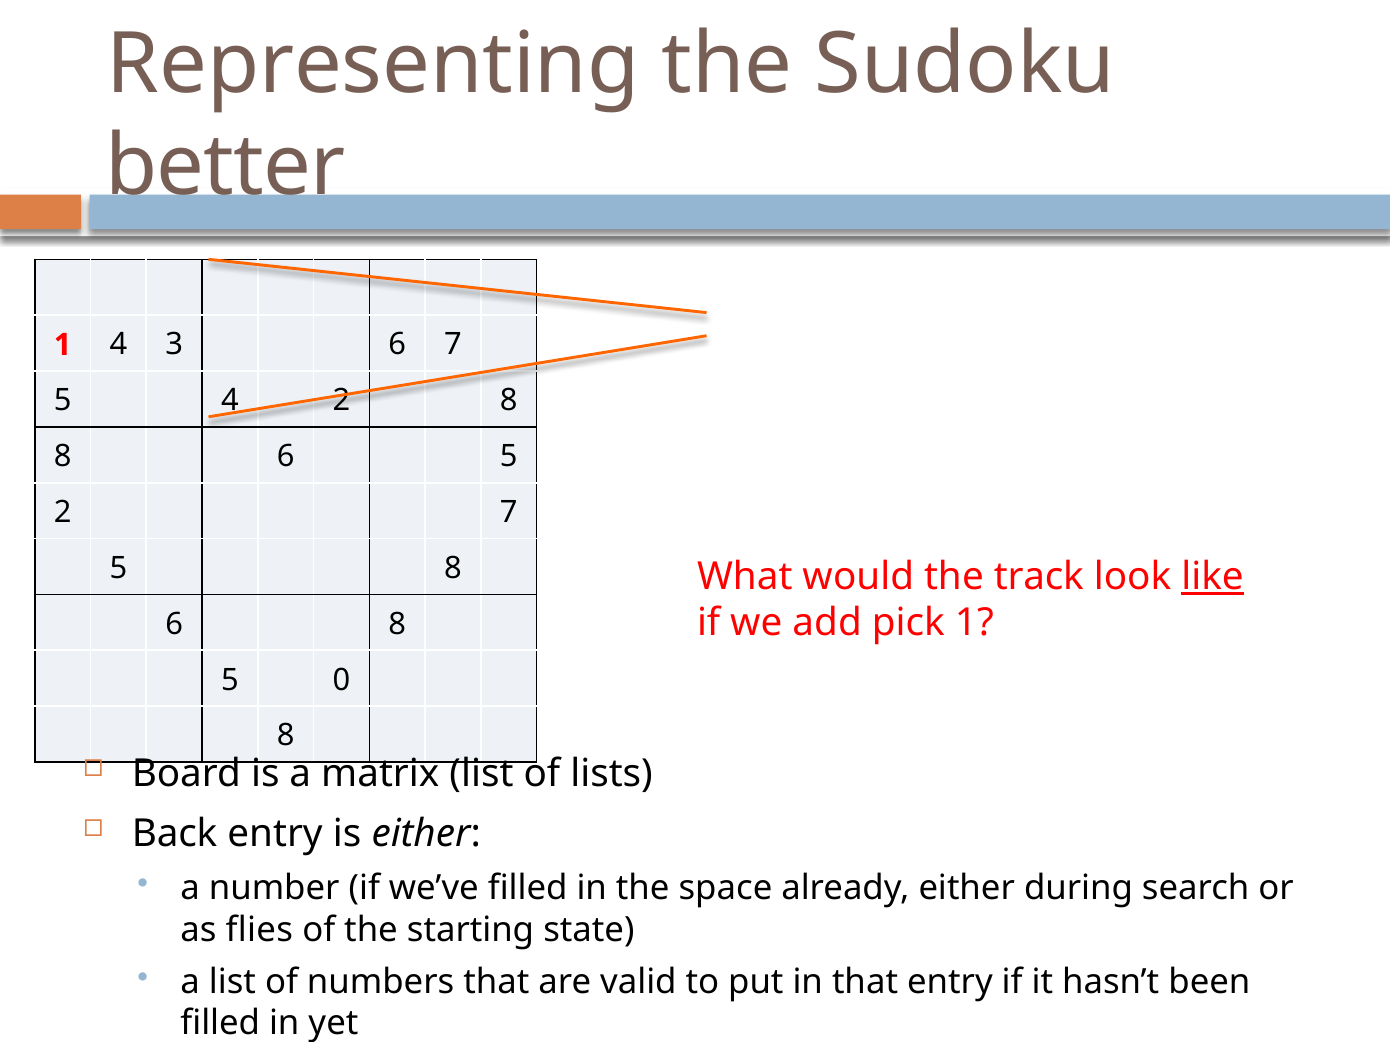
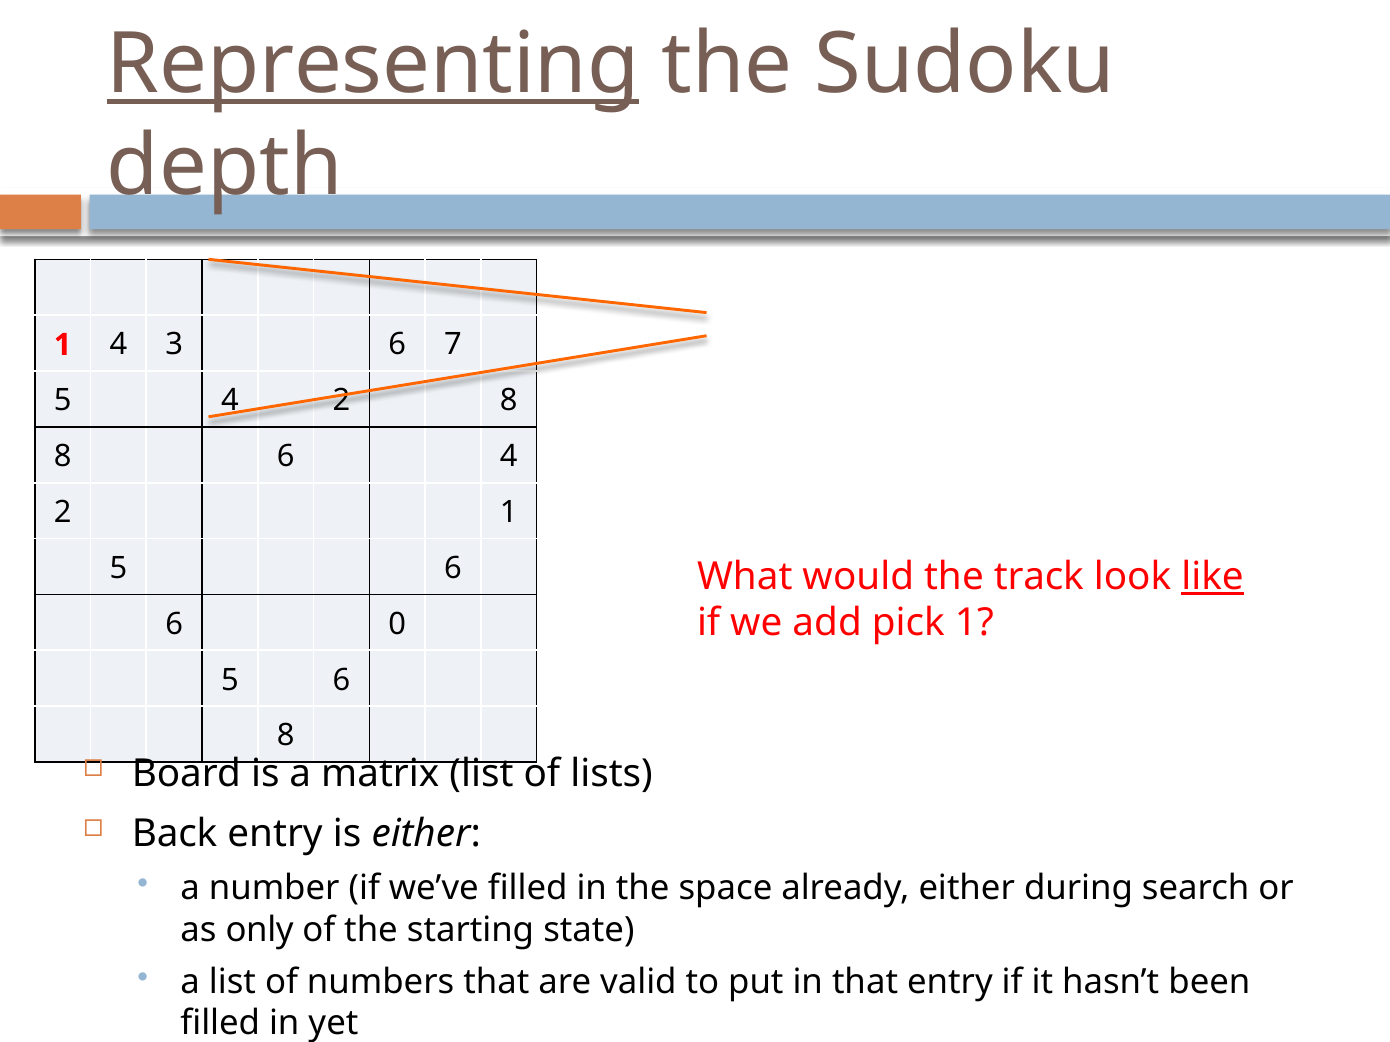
Representing underline: none -> present
better: better -> depth
6 5: 5 -> 4
2 7: 7 -> 1
8 at (453, 568): 8 -> 6
6 8: 8 -> 0
0 at (341, 680): 0 -> 6
flies: flies -> only
